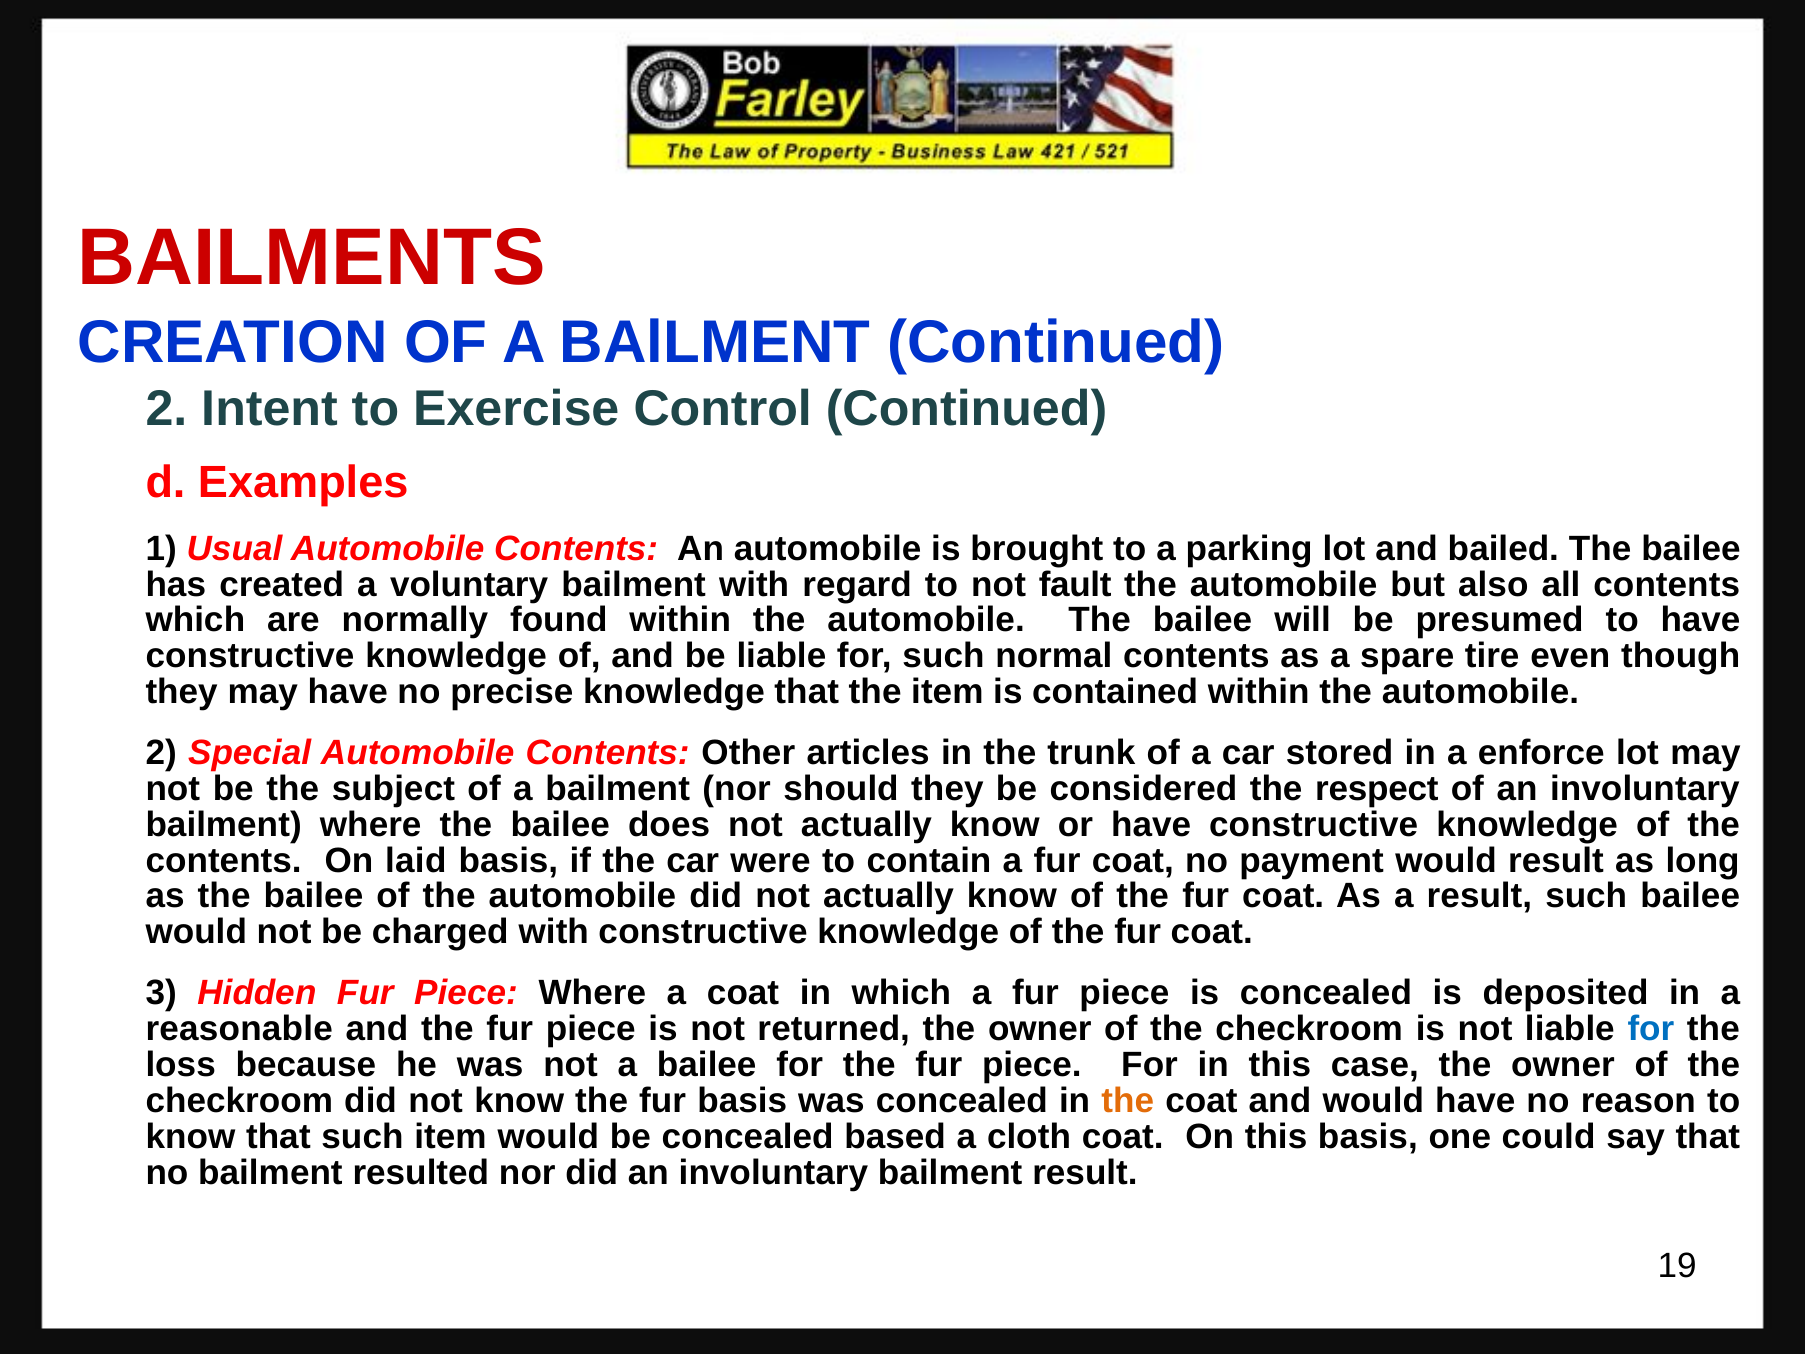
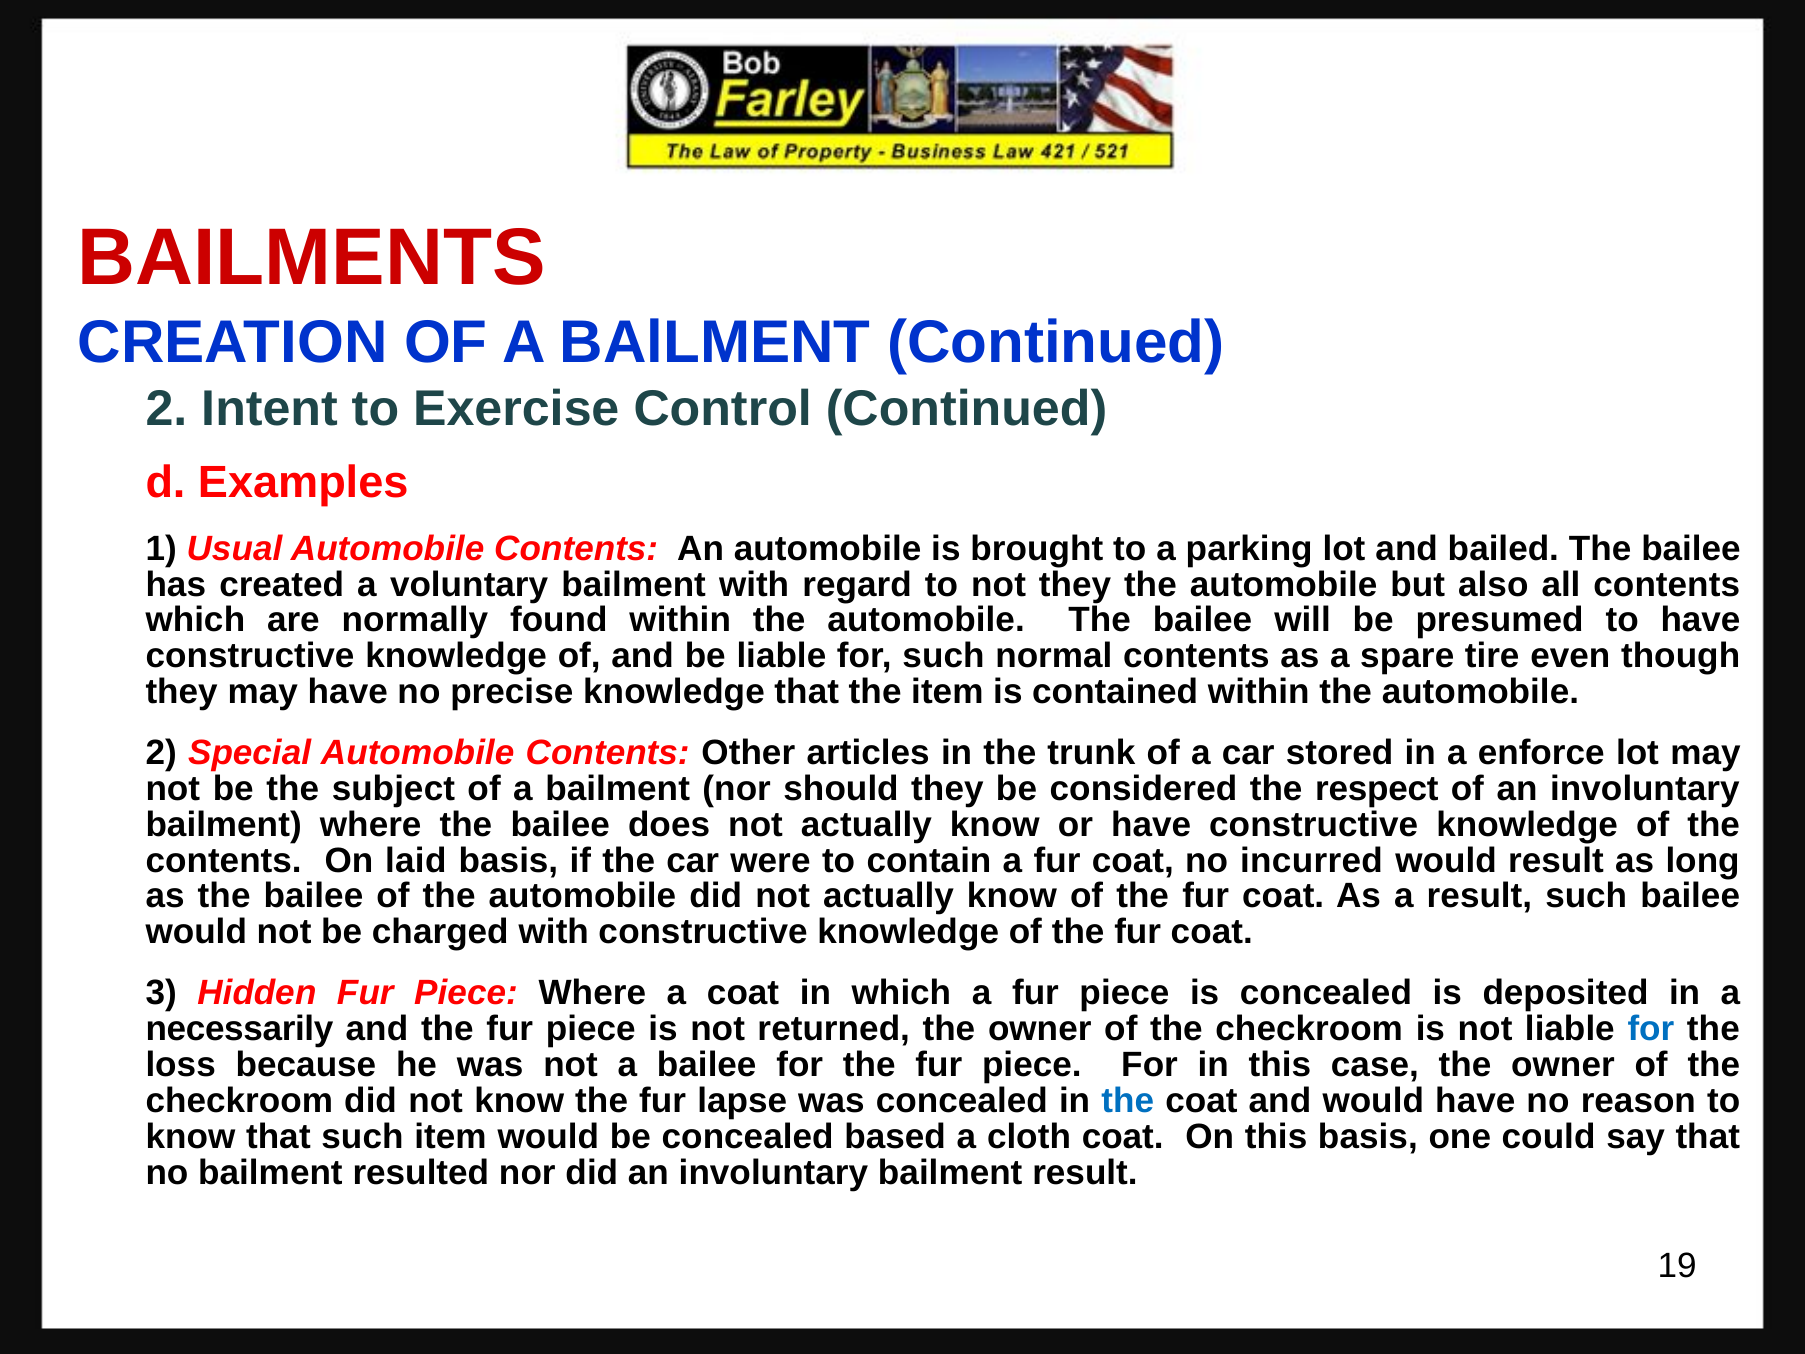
not fault: fault -> they
payment: payment -> incurred
reasonable: reasonable -> necessarily
fur basis: basis -> lapse
the at (1128, 1101) colour: orange -> blue
